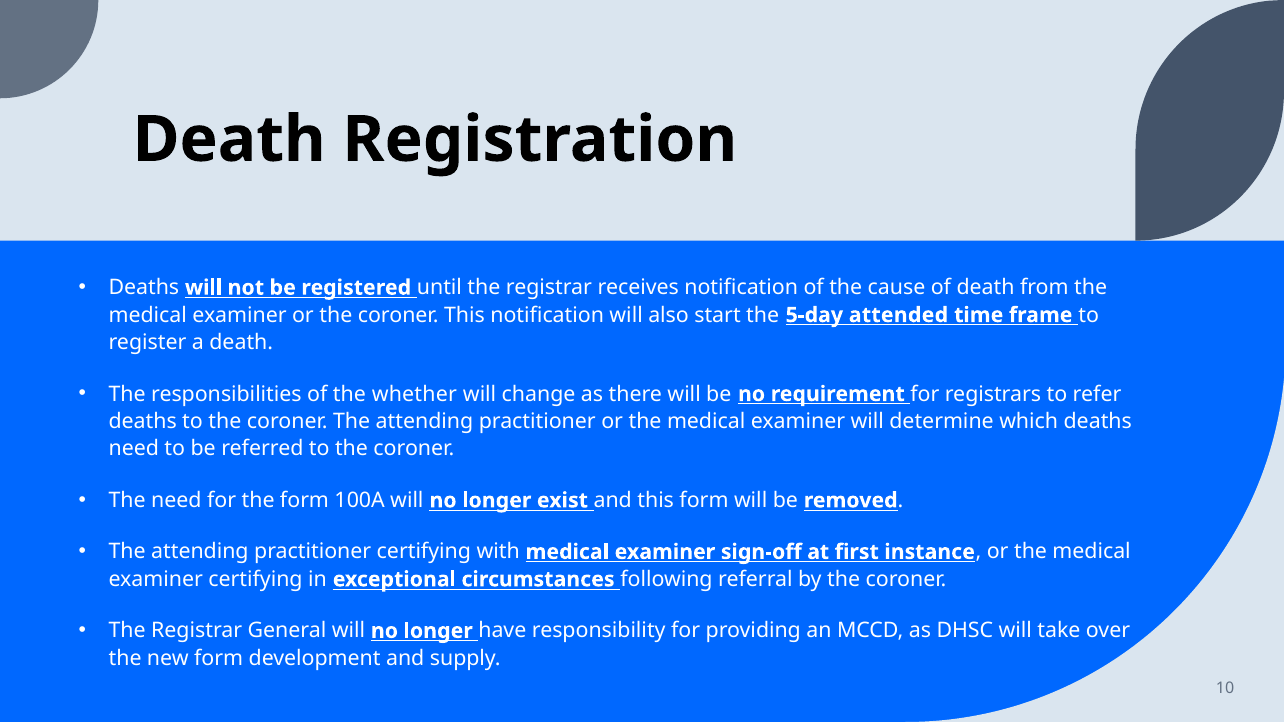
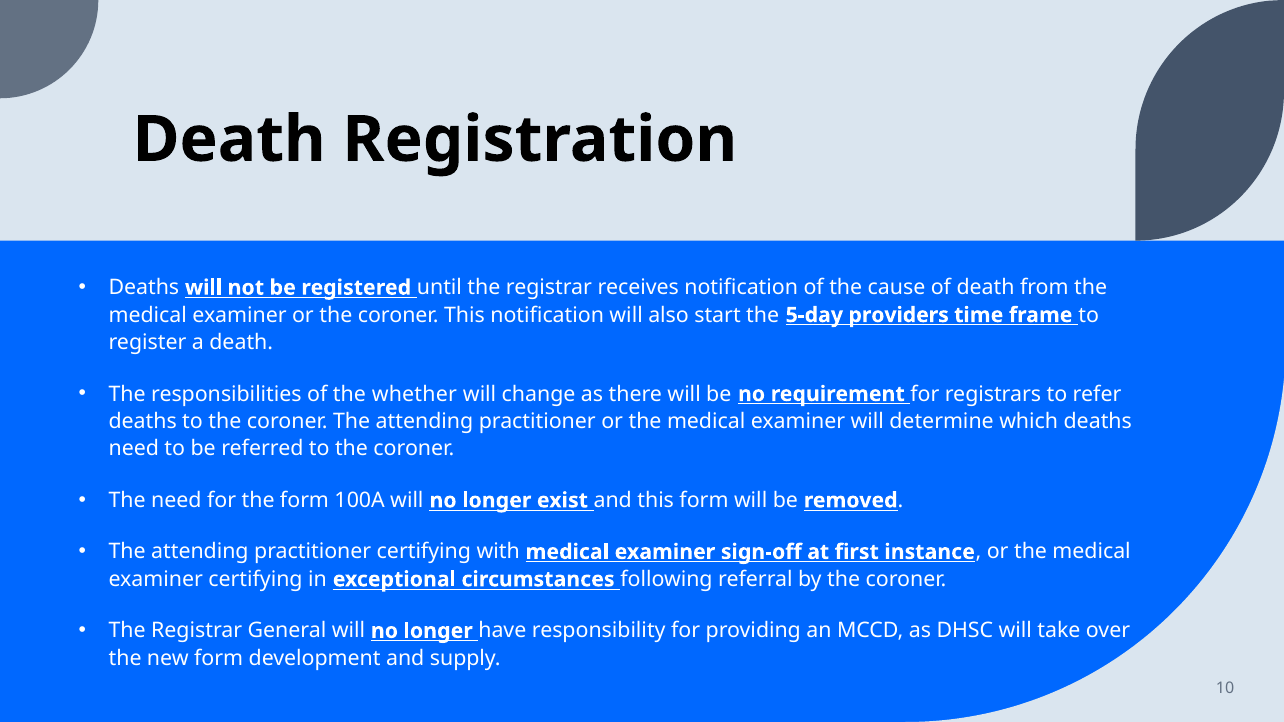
attended: attended -> providers
